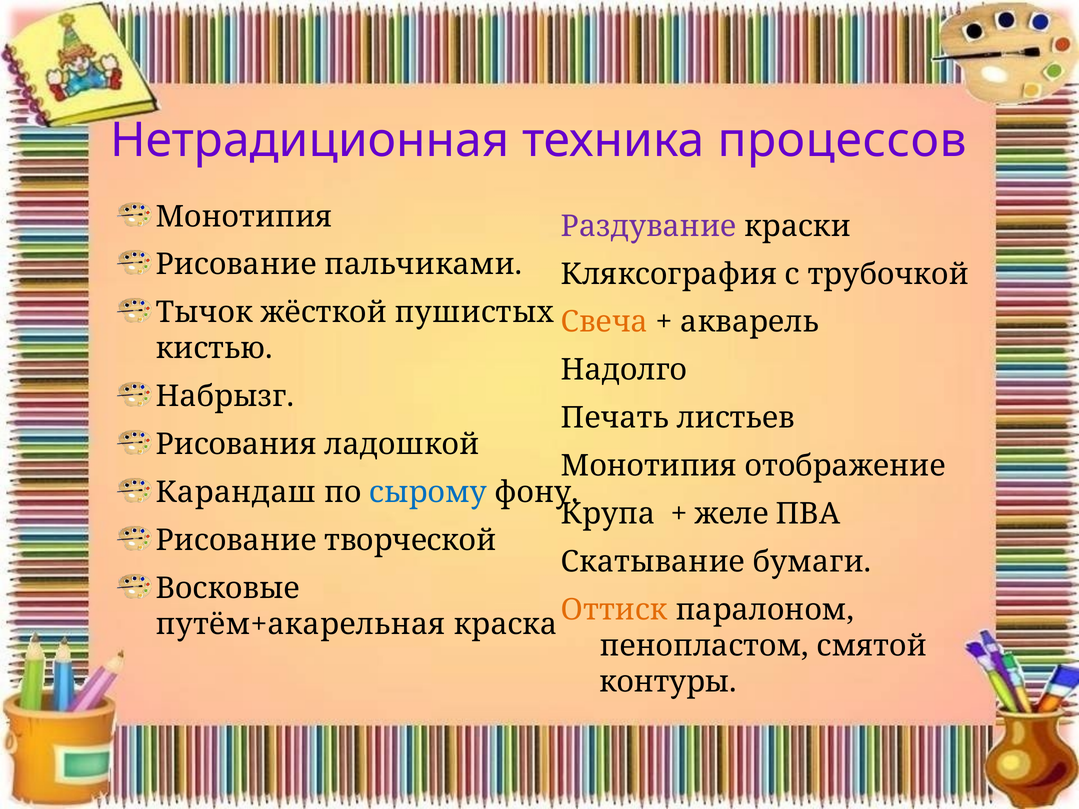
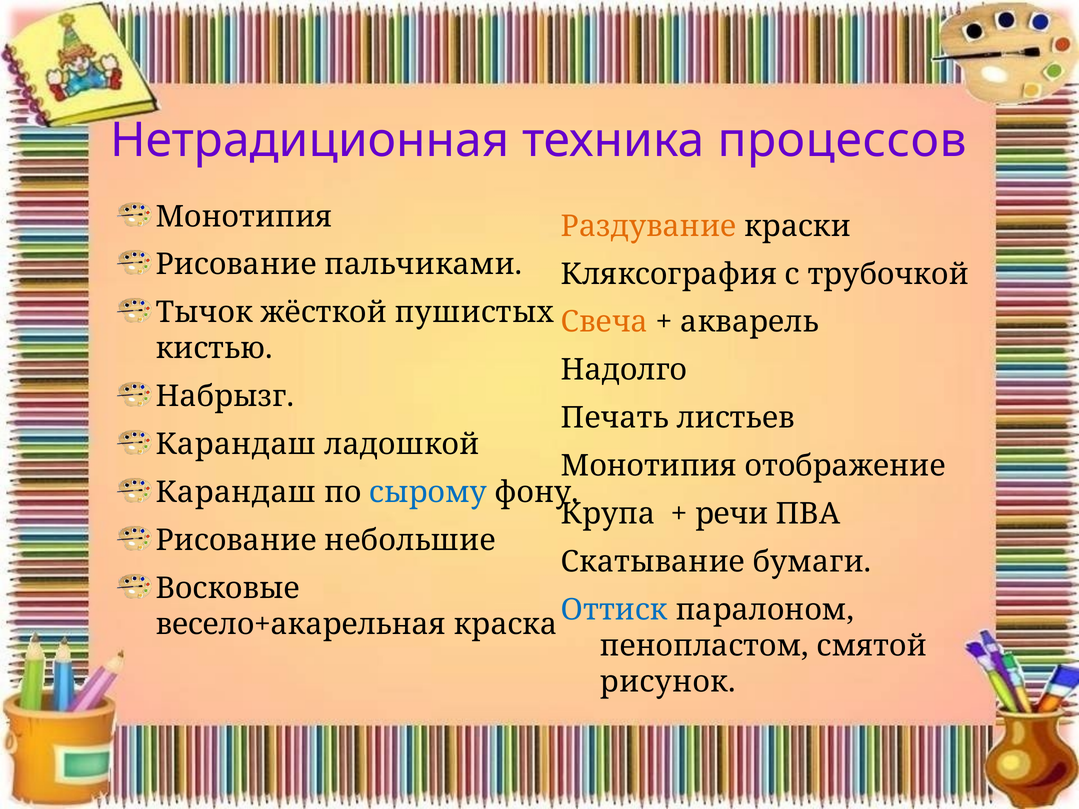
Раздувание colour: purple -> orange
Рисования at (236, 445): Рисования -> Карандаш
желе: желе -> речи
творческой: творческой -> небольшие
Оттиск colour: orange -> blue
путём+акарельная: путём+акарельная -> весело+акарельная
контуры: контуры -> рисунок
